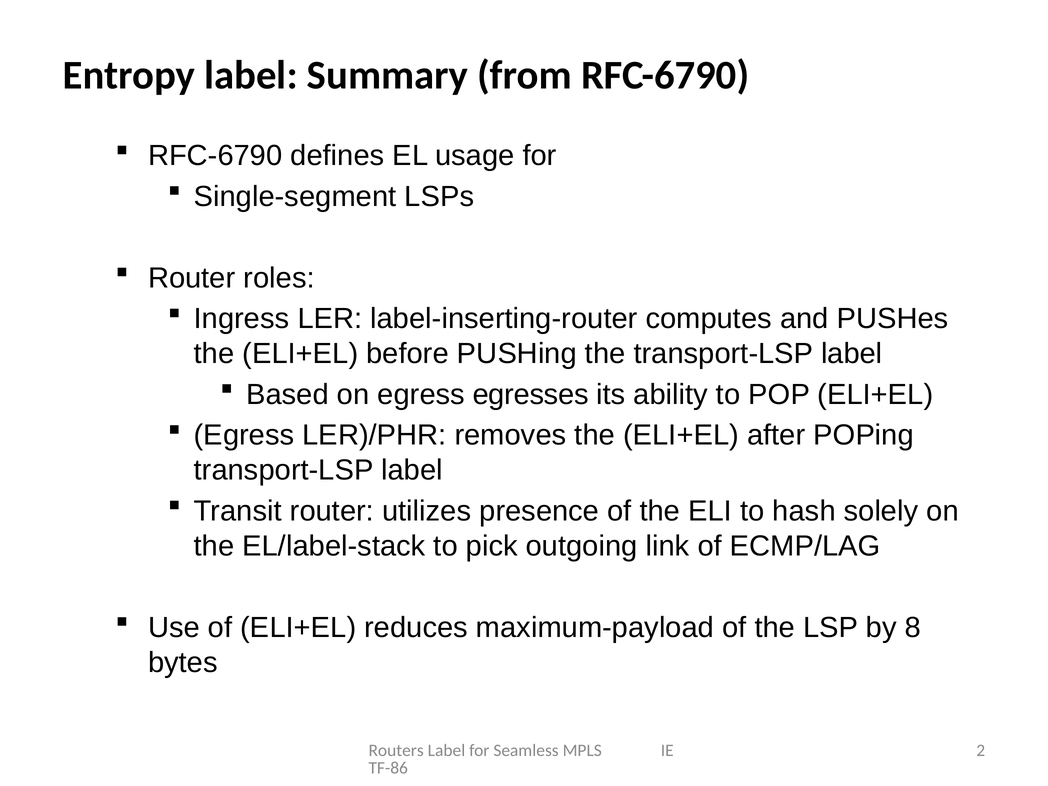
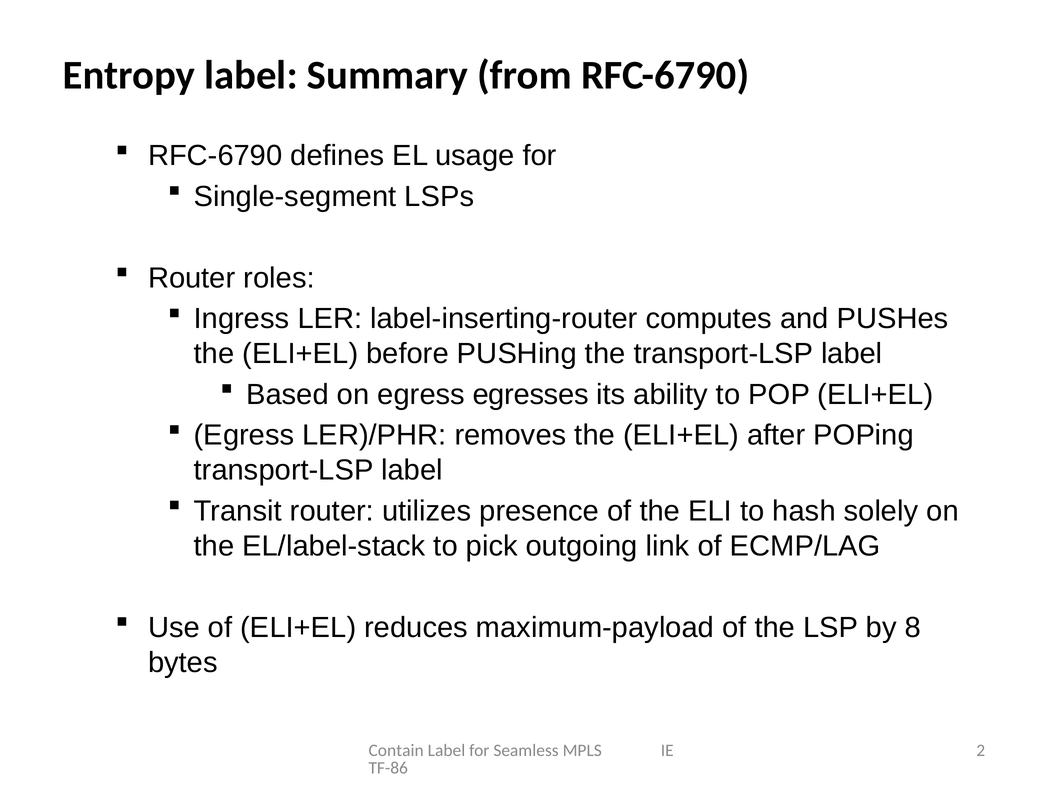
Routers: Routers -> Contain
